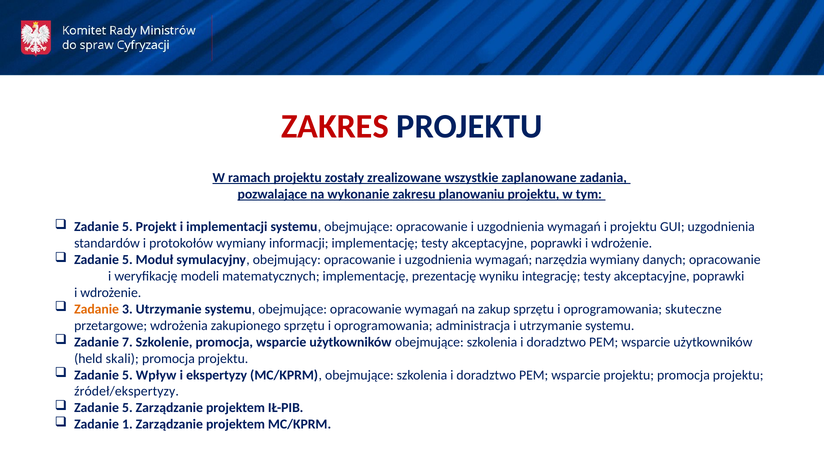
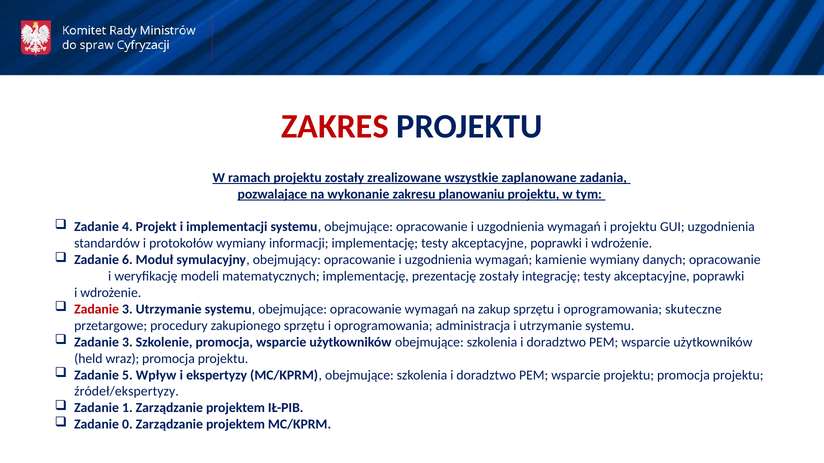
5 at (127, 227): 5 -> 4
5 at (127, 260): 5 -> 6
narzędzia: narzędzia -> kamienie
prezentację wyniku: wyniku -> zostały
Zadanie at (97, 310) colour: orange -> red
wdrożenia: wdrożenia -> procedury
7 at (127, 342): 7 -> 3
skali: skali -> wraz
5 at (127, 408): 5 -> 1
1: 1 -> 0
